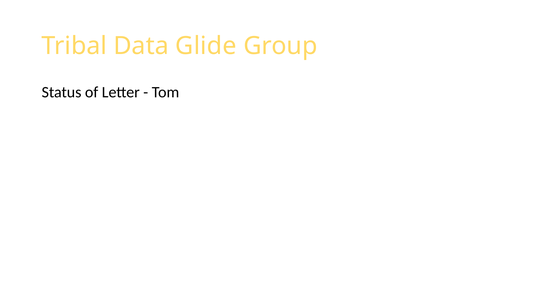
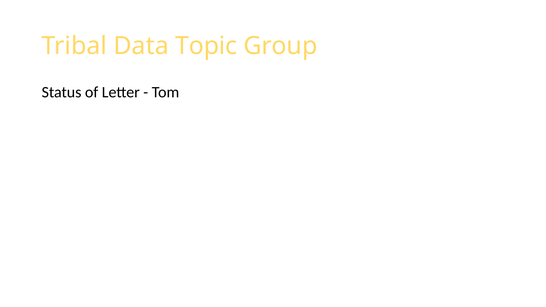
Glide: Glide -> Topic
